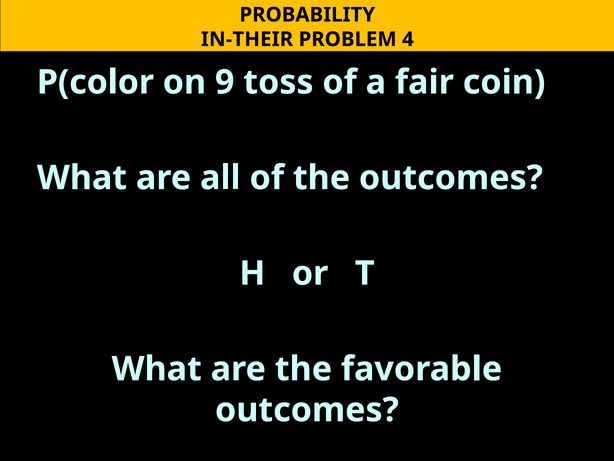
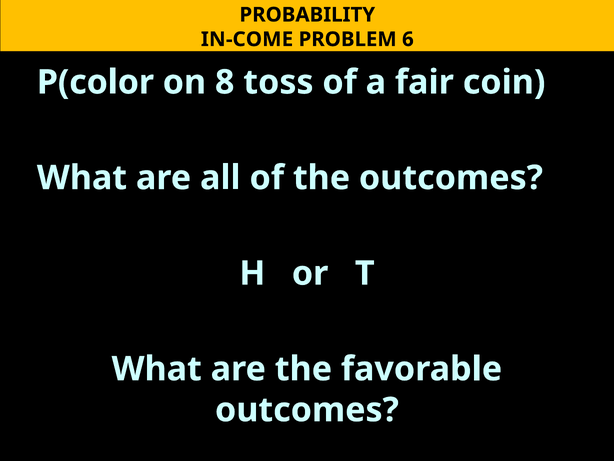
IN-THEIR: IN-THEIR -> IN-COME
4: 4 -> 6
9: 9 -> 8
